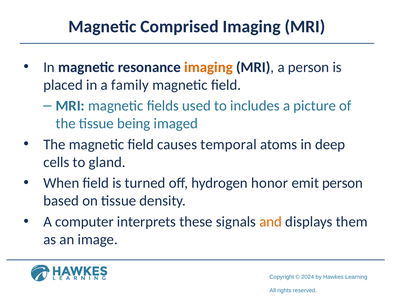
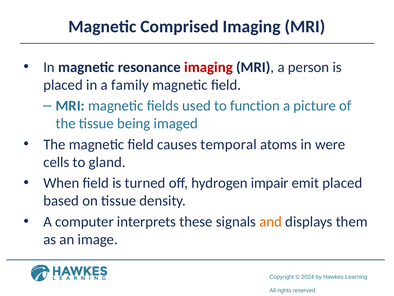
imaging at (209, 67) colour: orange -> red
includes: includes -> function
deep: deep -> were
honor: honor -> impair
emit person: person -> placed
